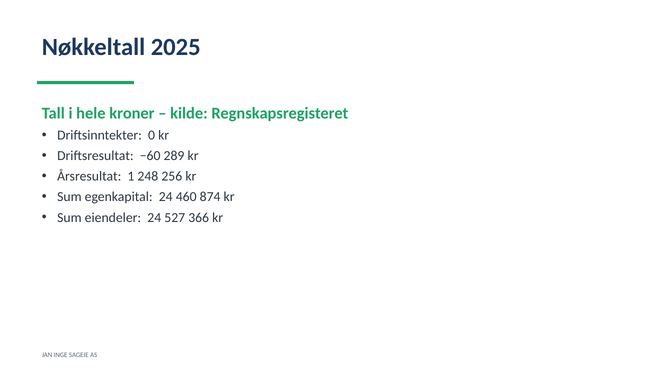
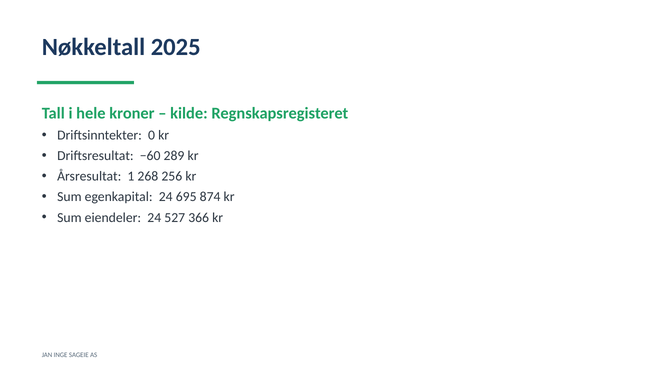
248: 248 -> 268
460: 460 -> 695
